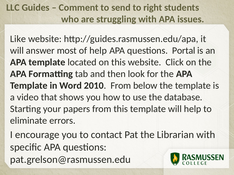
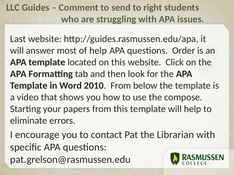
Like: Like -> Last
Portal: Portal -> Order
database: database -> compose
